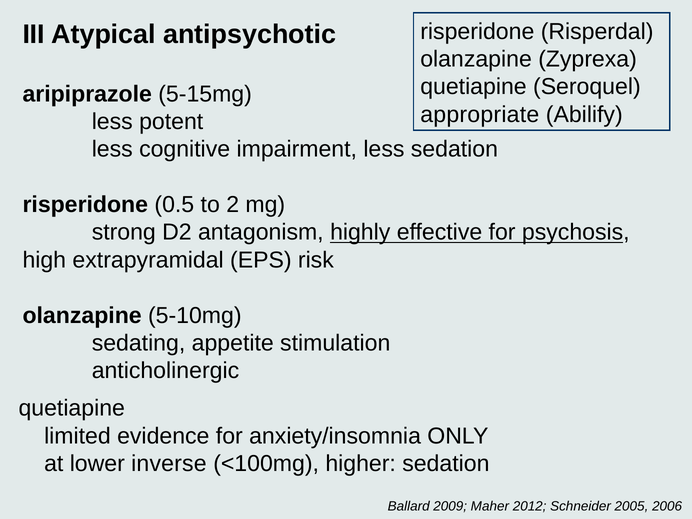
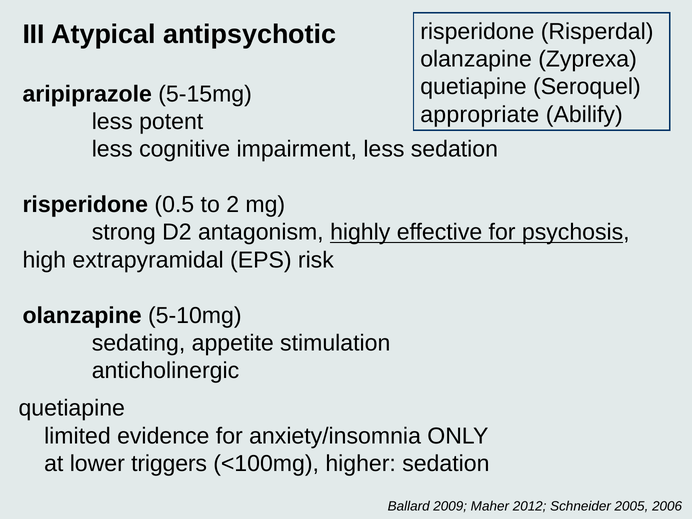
inverse: inverse -> triggers
